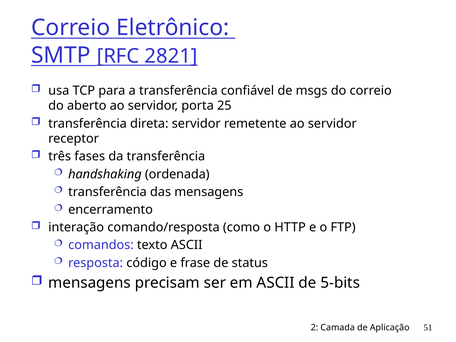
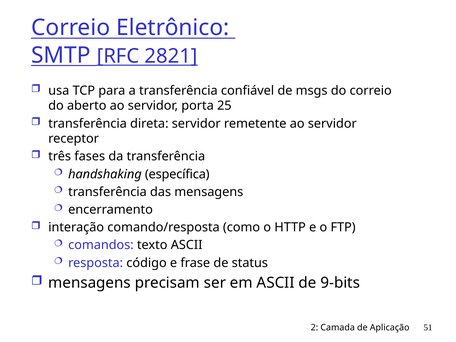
ordenada: ordenada -> específica
5-bits: 5-bits -> 9-bits
